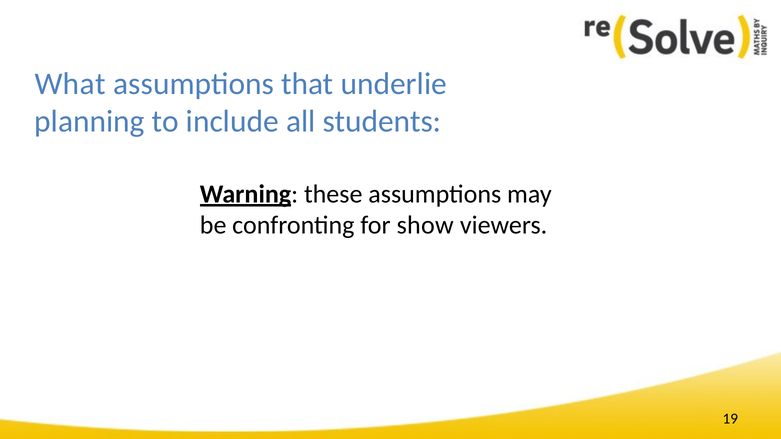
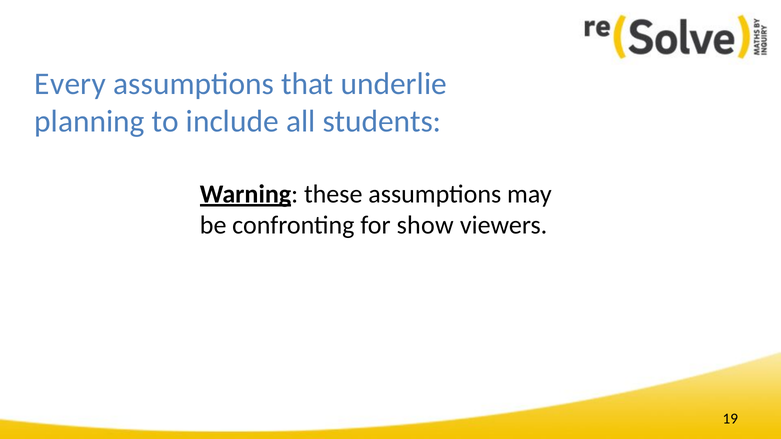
What: What -> Every
